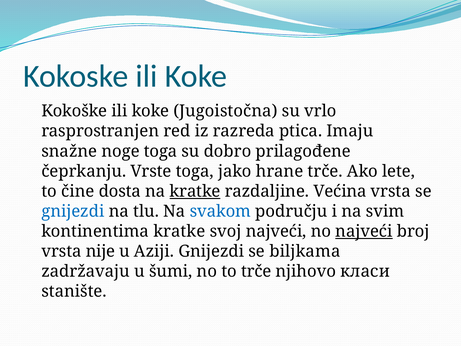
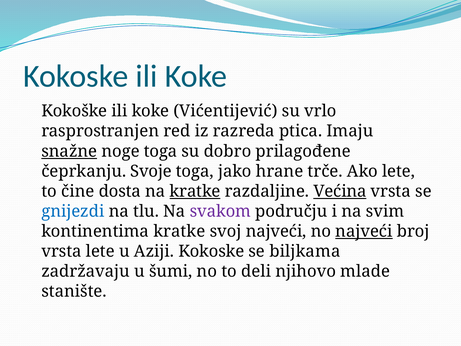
Jugoistočna: Jugoistočna -> Vićentijević
snažne underline: none -> present
Vrste: Vrste -> Svoje
Većina underline: none -> present
svakom colour: blue -> purple
vrsta nije: nije -> lete
Aziji Gnijezdi: Gnijezdi -> Kokoske
to trče: trče -> deli
класи: класи -> mlade
